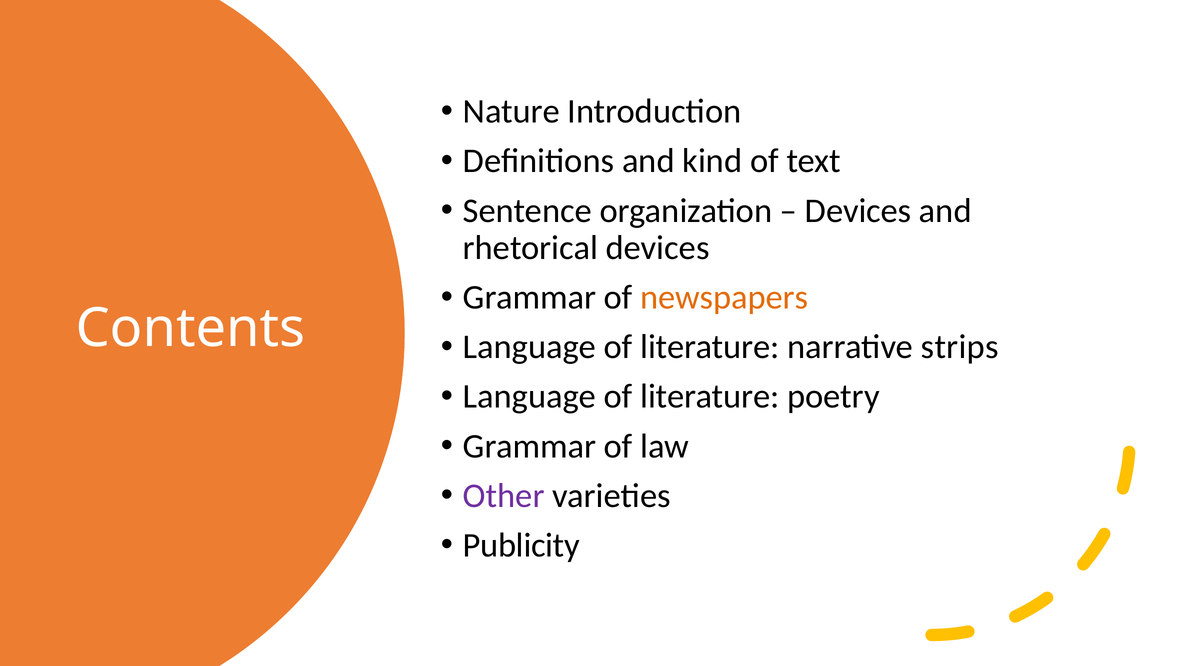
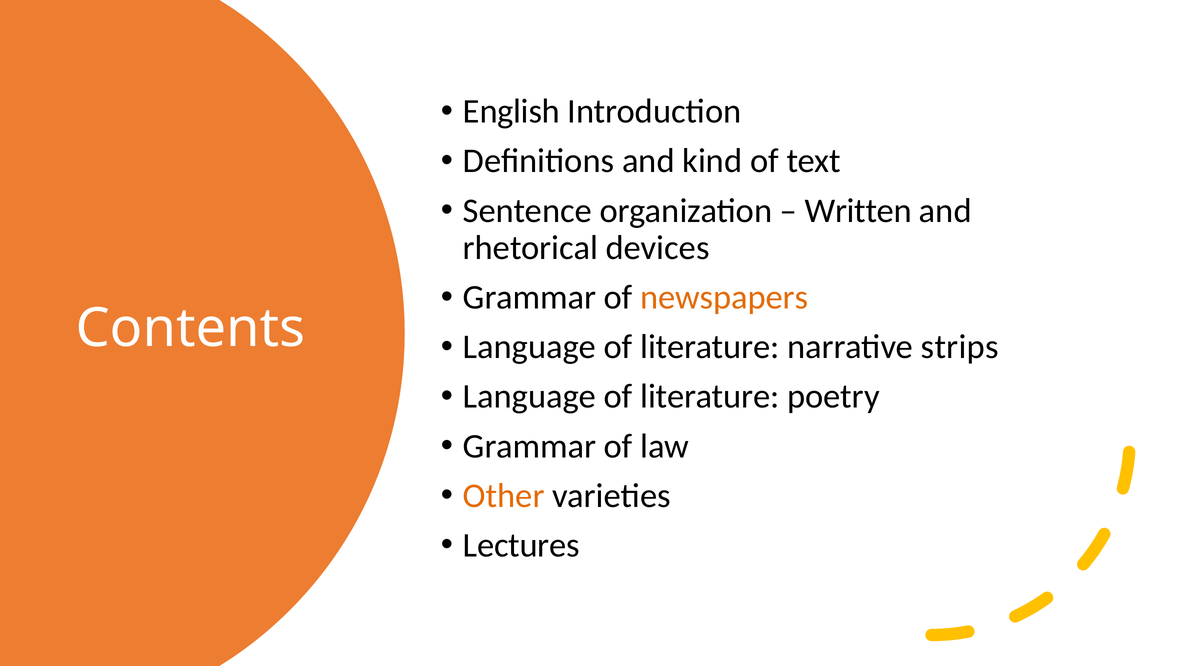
Nature: Nature -> English
Devices at (858, 211): Devices -> Written
Other colour: purple -> orange
Publicity: Publicity -> Lectures
